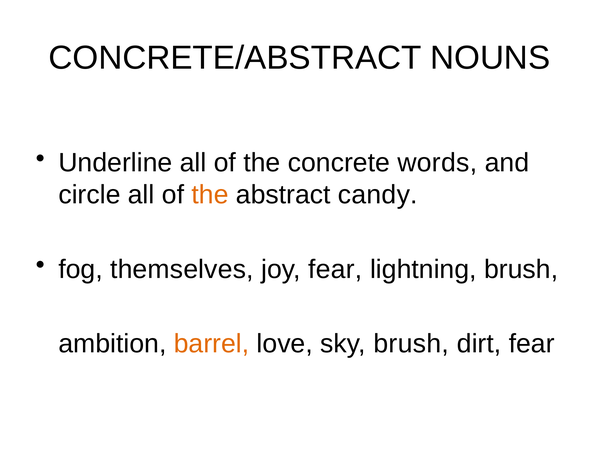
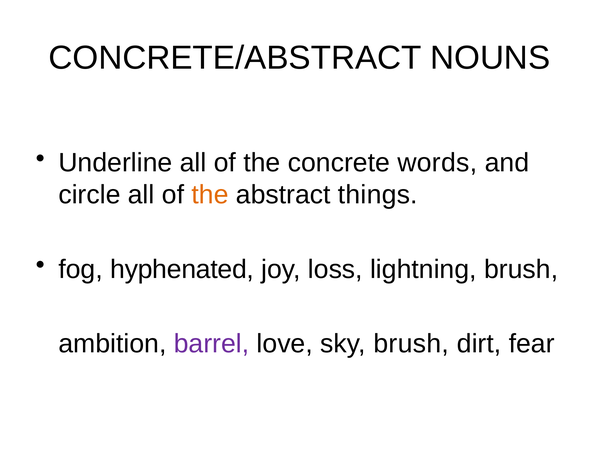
candy: candy -> things
themselves: themselves -> hyphenated
joy fear: fear -> loss
barrel colour: orange -> purple
